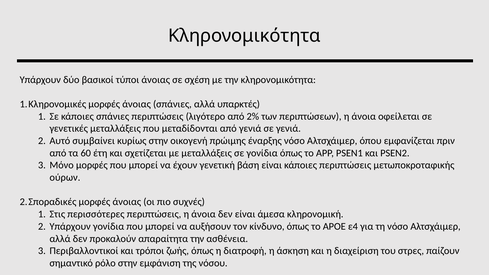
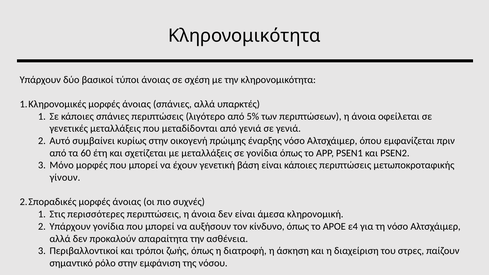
2%: 2% -> 5%
ούρων: ούρων -> γίνουν
